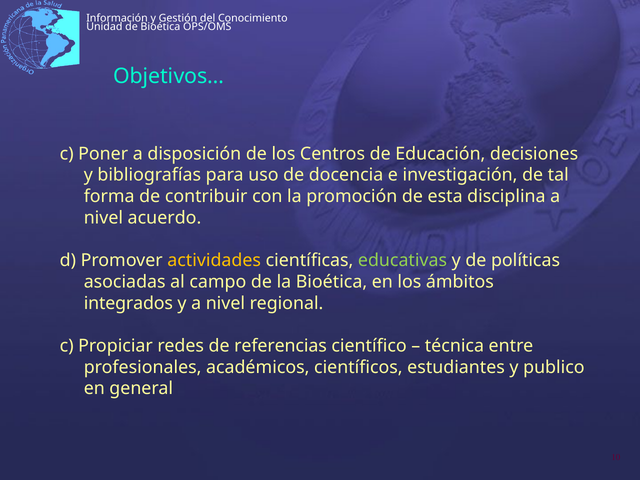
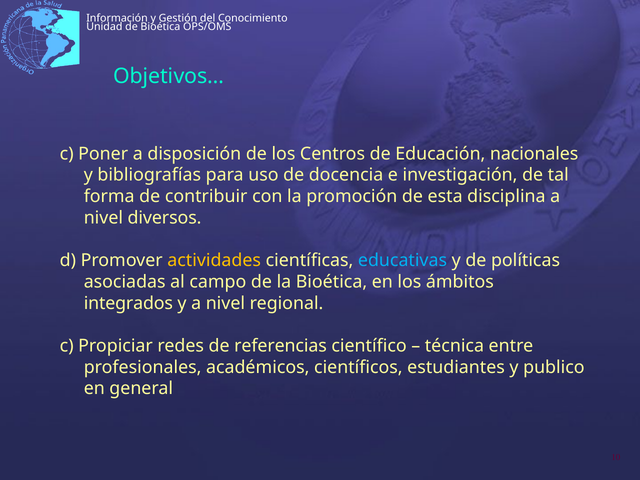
decisiones: decisiones -> nacionales
acuerdo: acuerdo -> diversos
educativas colour: light green -> light blue
